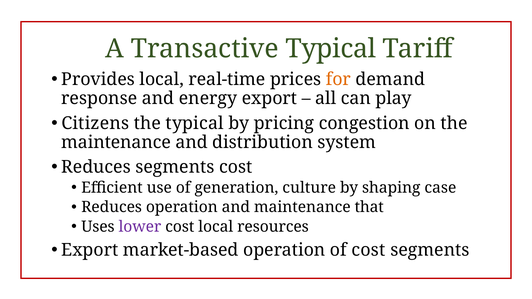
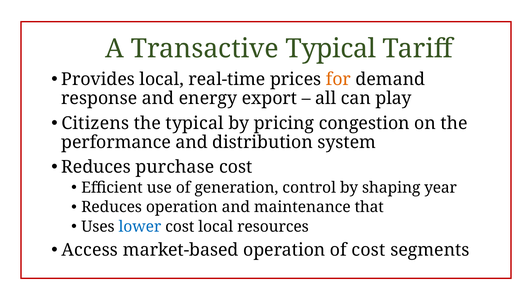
maintenance at (116, 142): maintenance -> performance
Reduces segments: segments -> purchase
culture: culture -> control
case: case -> year
lower colour: purple -> blue
Export at (90, 250): Export -> Access
